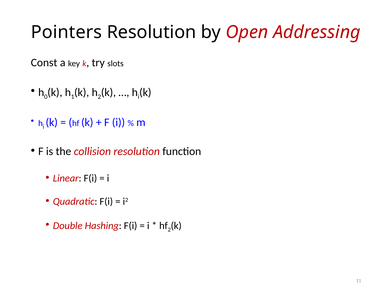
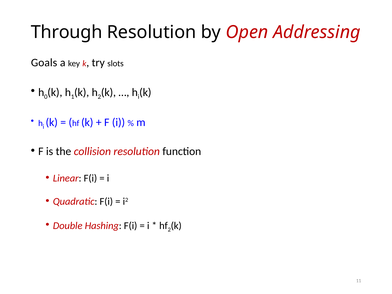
Pointers: Pointers -> Through
Const: Const -> Goals
